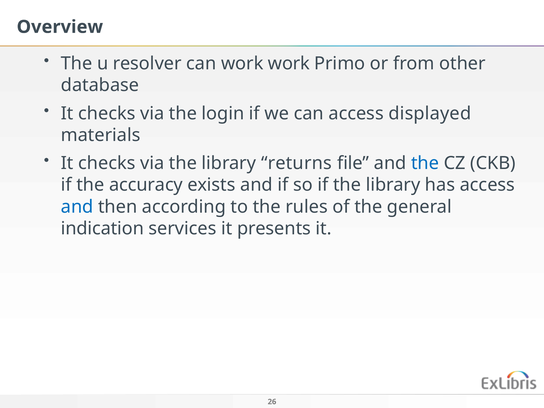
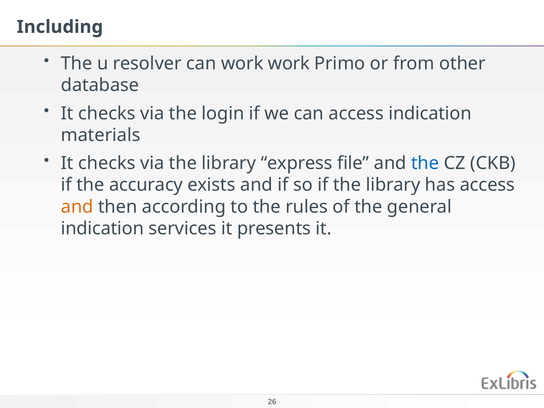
Overview: Overview -> Including
access displayed: displayed -> indication
returns: returns -> express
and at (77, 207) colour: blue -> orange
